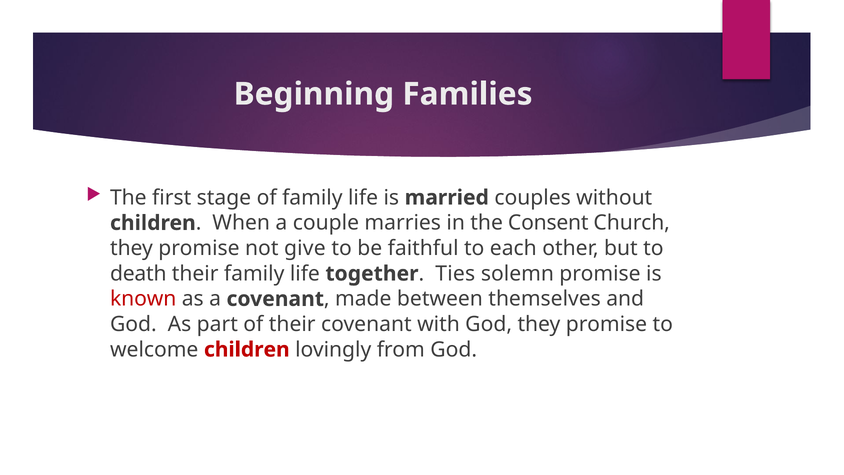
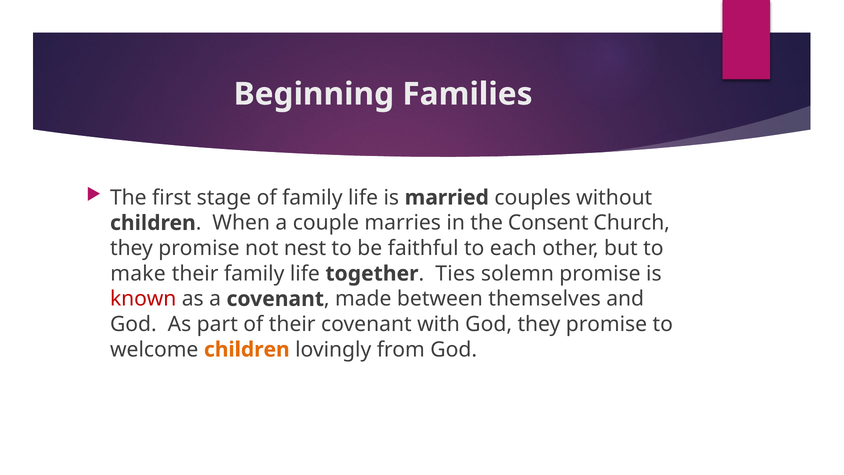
give: give -> nest
death: death -> make
children at (247, 349) colour: red -> orange
